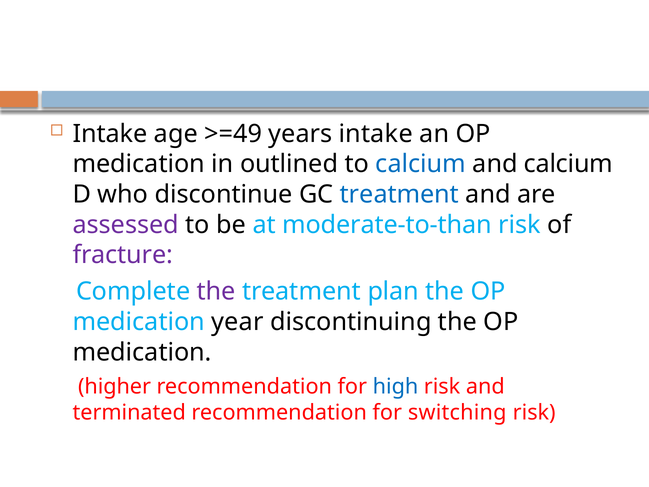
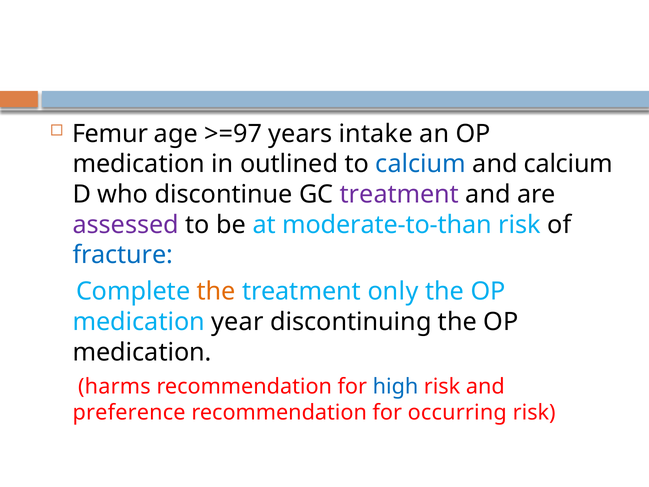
Intake at (110, 134): Intake -> Femur
>=49: >=49 -> >=97
treatment at (399, 194) colour: blue -> purple
fracture colour: purple -> blue
the at (216, 292) colour: purple -> orange
plan: plan -> only
higher: higher -> harms
terminated: terminated -> preference
switching: switching -> occurring
